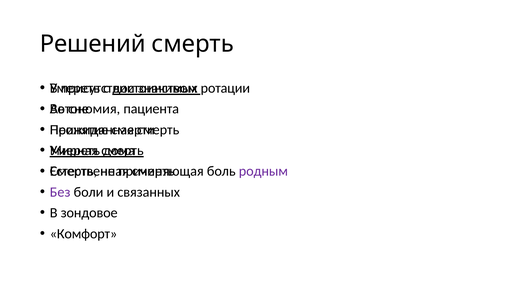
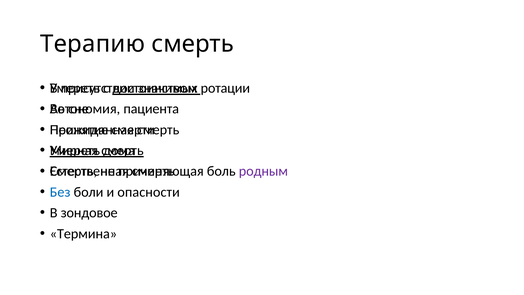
Решений: Решений -> Терапию
Без colour: purple -> blue
связанных: связанных -> опасности
Комфорт: Комфорт -> Термина
